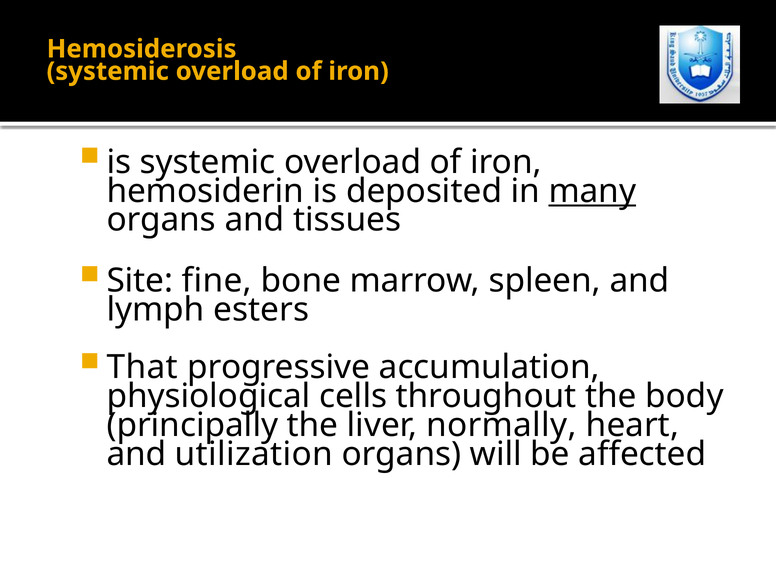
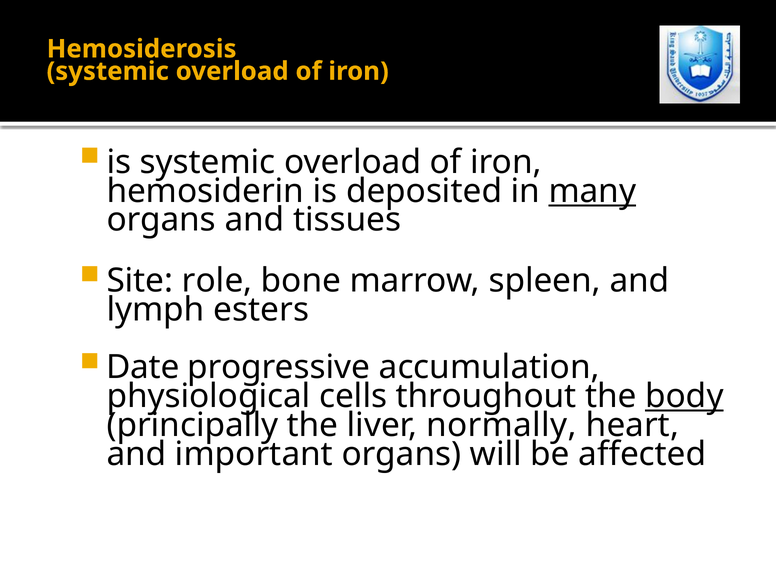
fine: fine -> role
That: That -> Date
body underline: none -> present
utilization: utilization -> important
